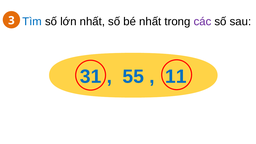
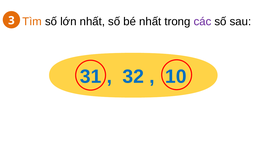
Tìm colour: blue -> orange
55: 55 -> 32
11: 11 -> 10
